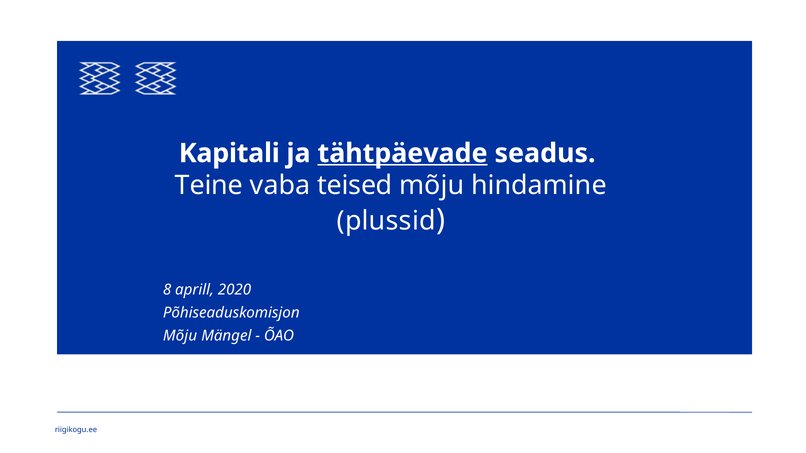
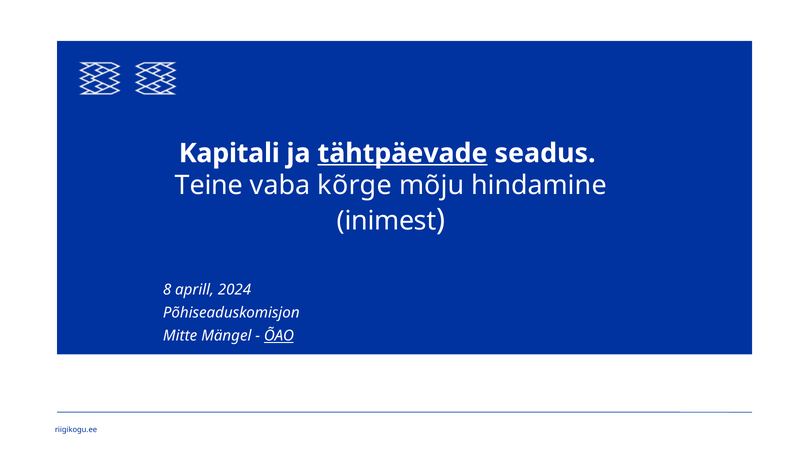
teised: teised -> kõrge
plussid: plussid -> inimest
2020: 2020 -> 2024
Mõju at (180, 336): Mõju -> Mitte
ÕAO underline: none -> present
